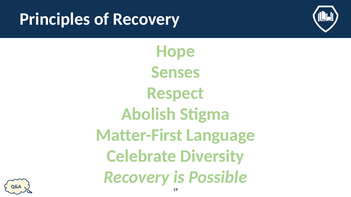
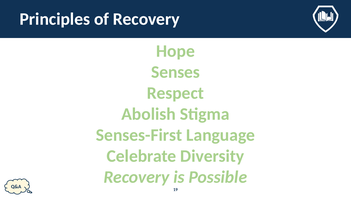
Matter-First: Matter-First -> Senses-First
